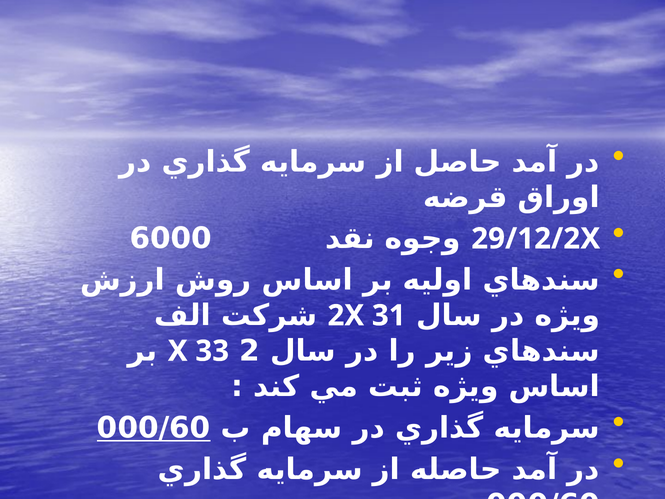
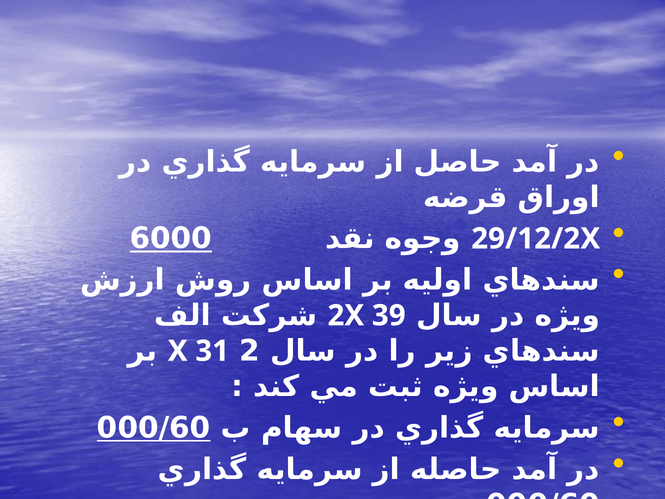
6000 underline: none -> present
31: 31 -> 39
33: 33 -> 31
